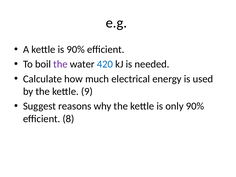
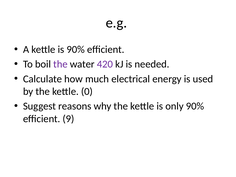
420 colour: blue -> purple
9: 9 -> 0
8: 8 -> 9
